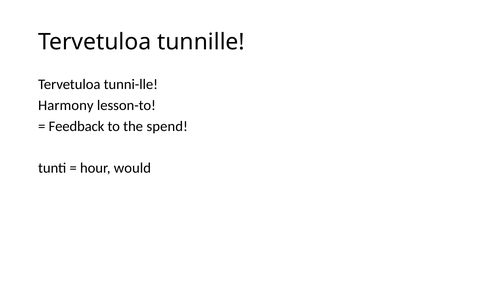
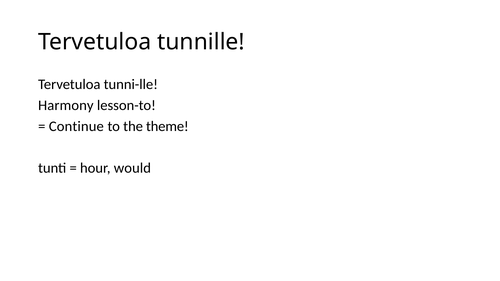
Feedback: Feedback -> Continue
spend: spend -> theme
